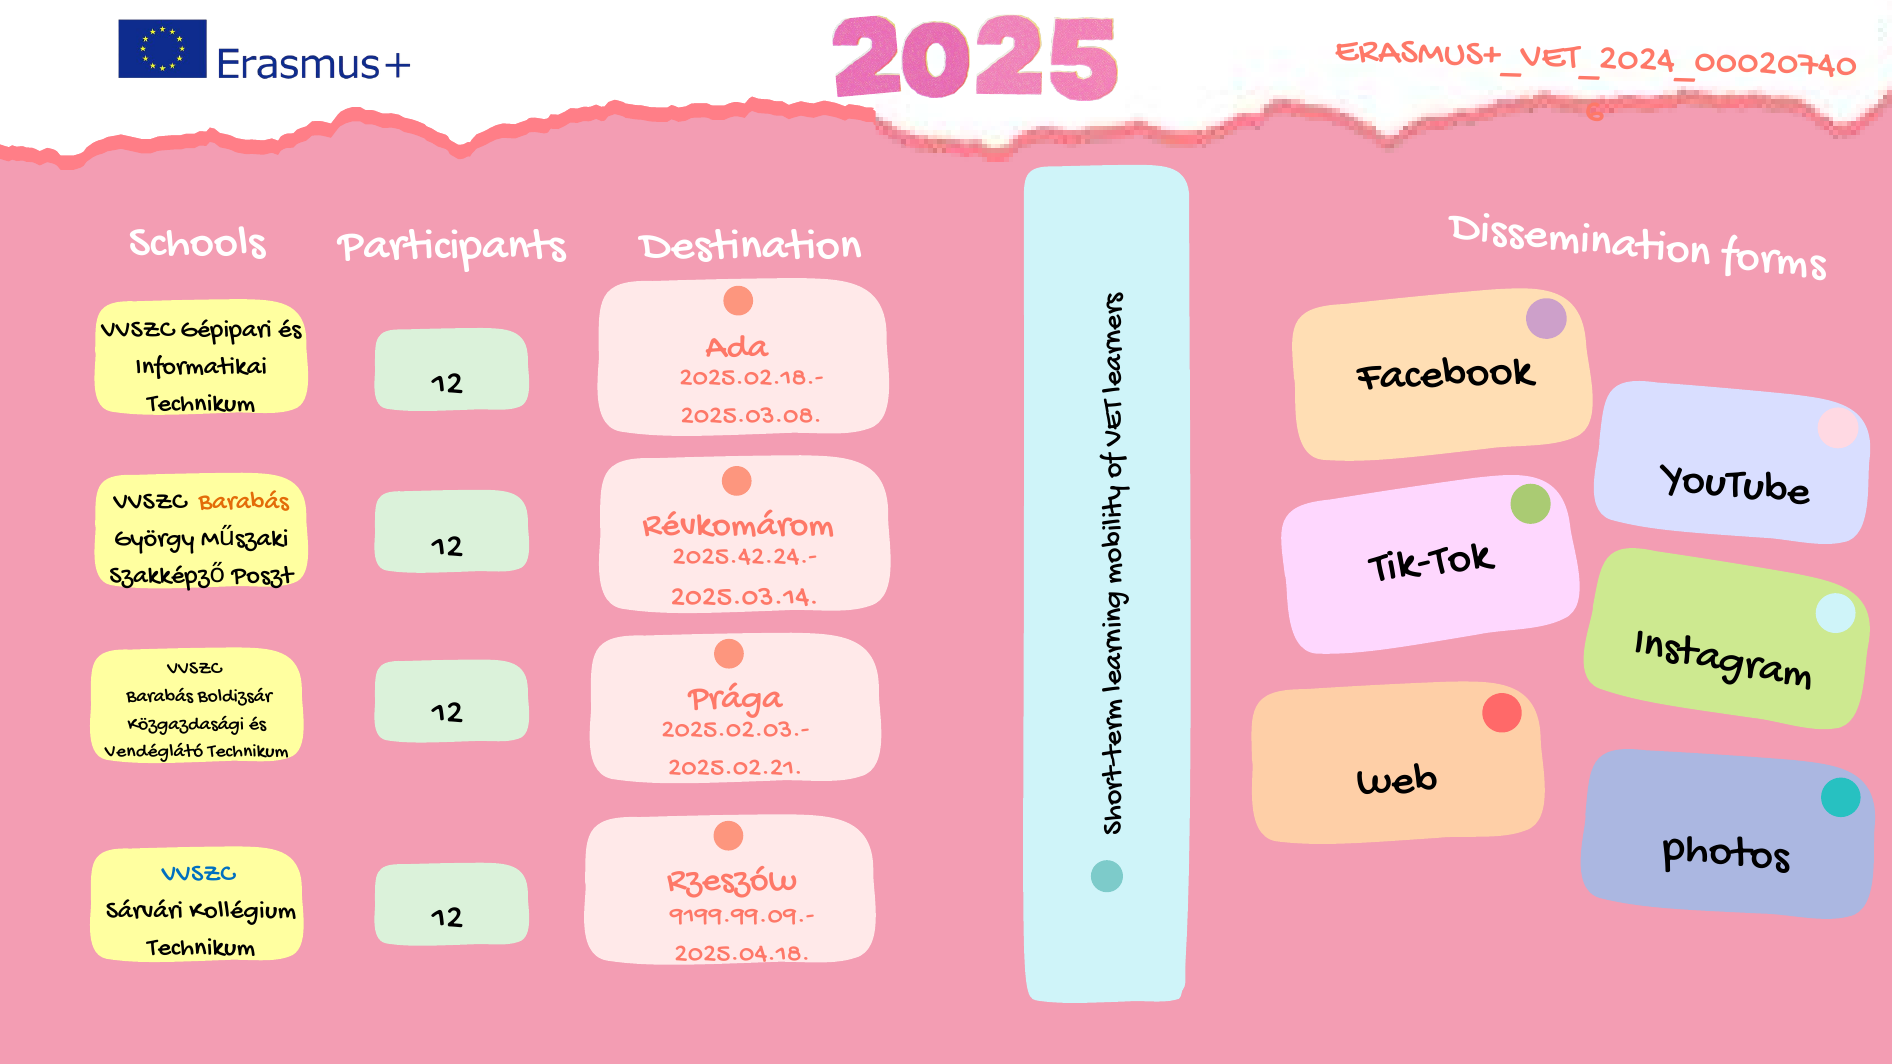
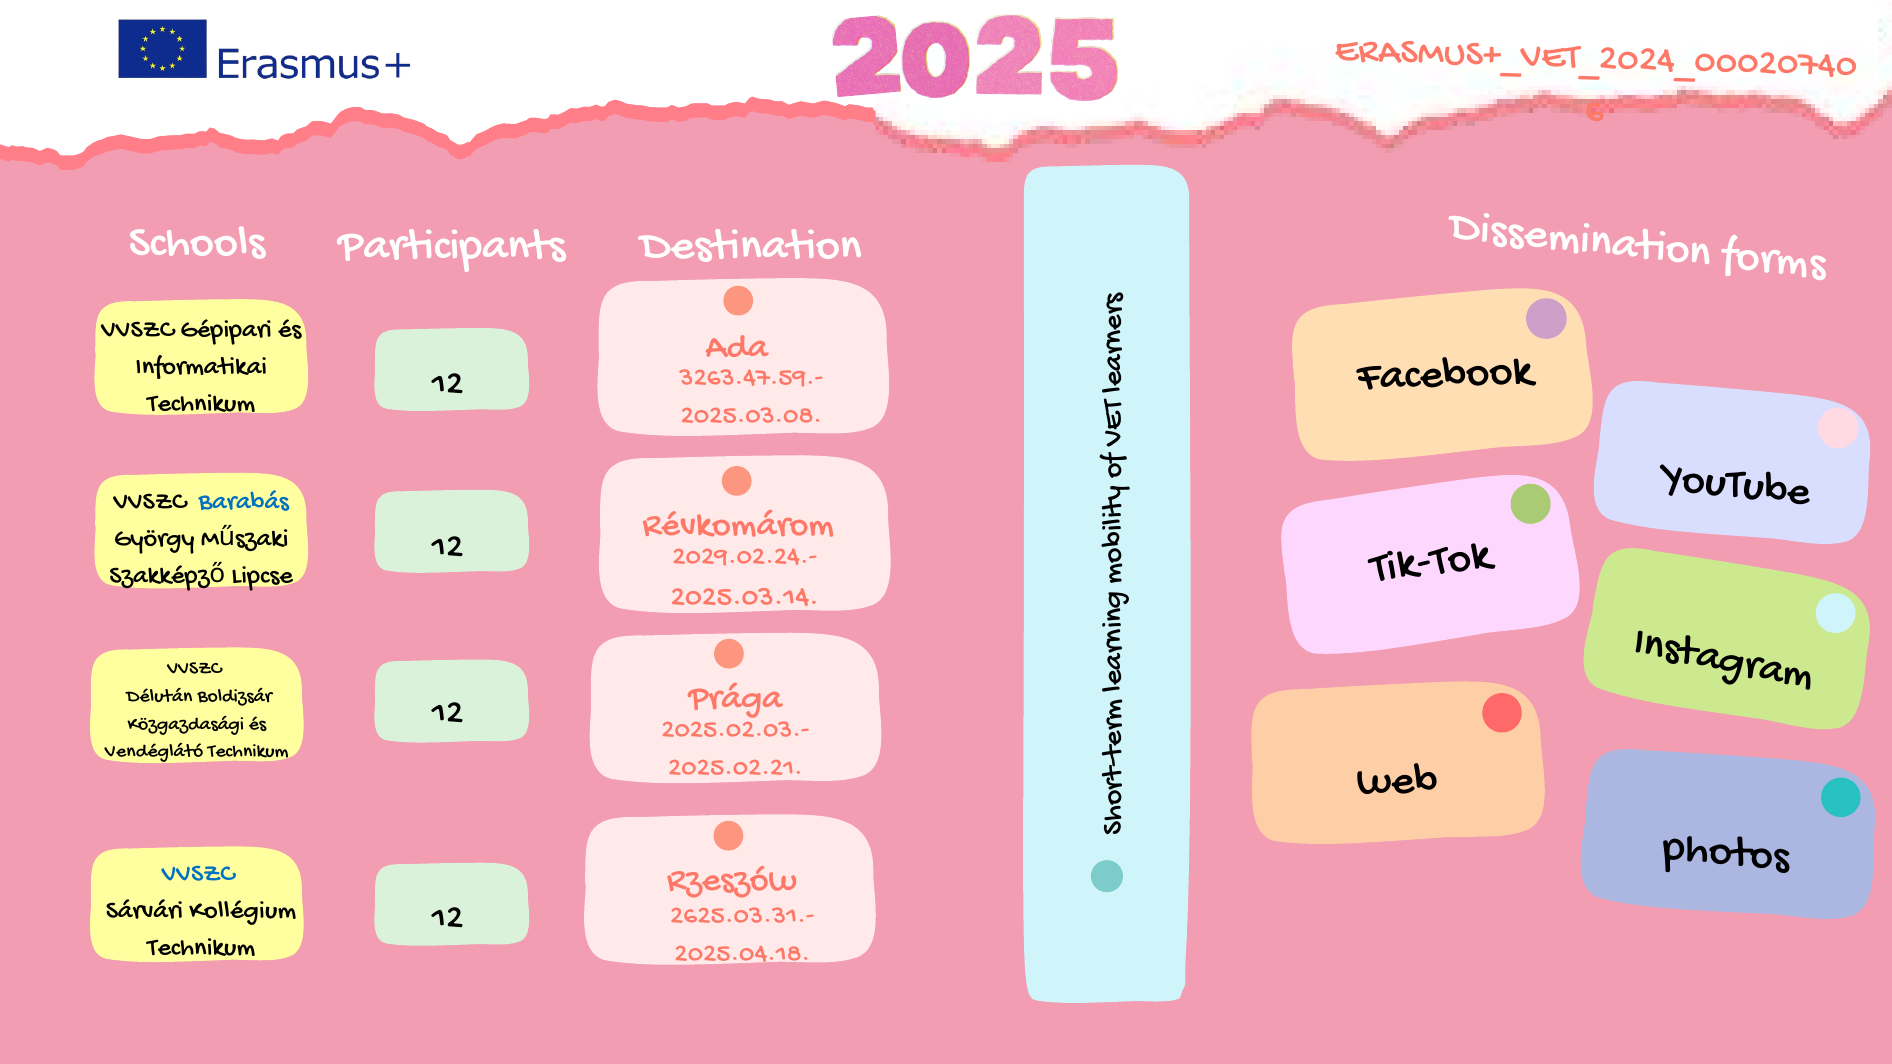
2025.02.18.-: 2025.02.18.- -> 3263.47.59.-
Barabás at (244, 500) colour: orange -> blue
2025.42.24.-: 2025.42.24.- -> 2029.02.24.-
Poszt: Poszt -> Lipcse
Barabás at (160, 695): Barabás -> Délután
9199.99.09.-: 9199.99.09.- -> 2625.03.31.-
